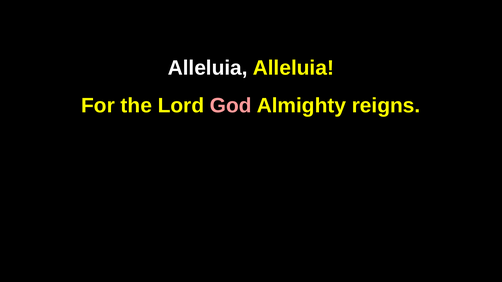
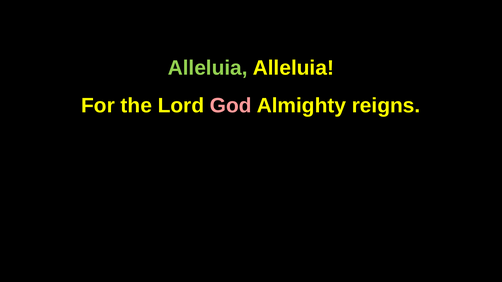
Alleluia at (208, 68) colour: white -> light green
